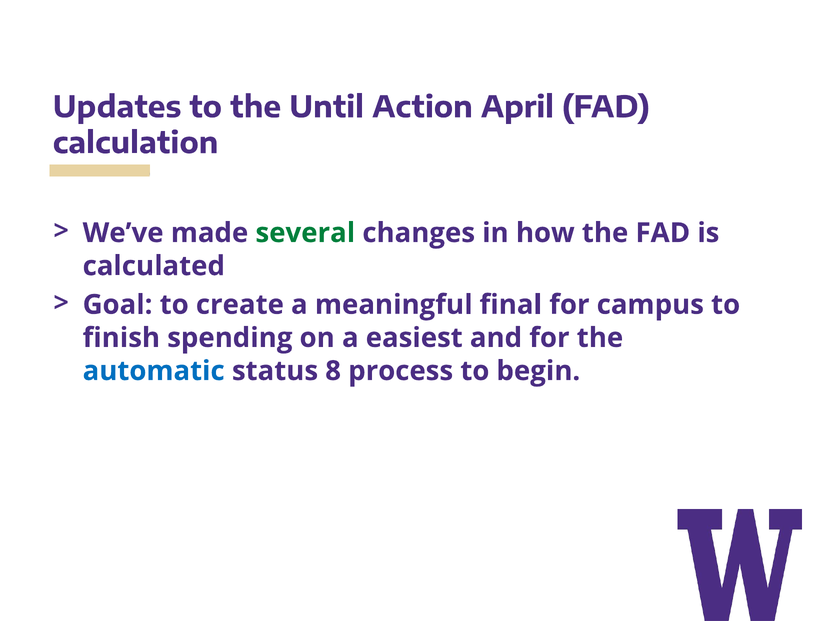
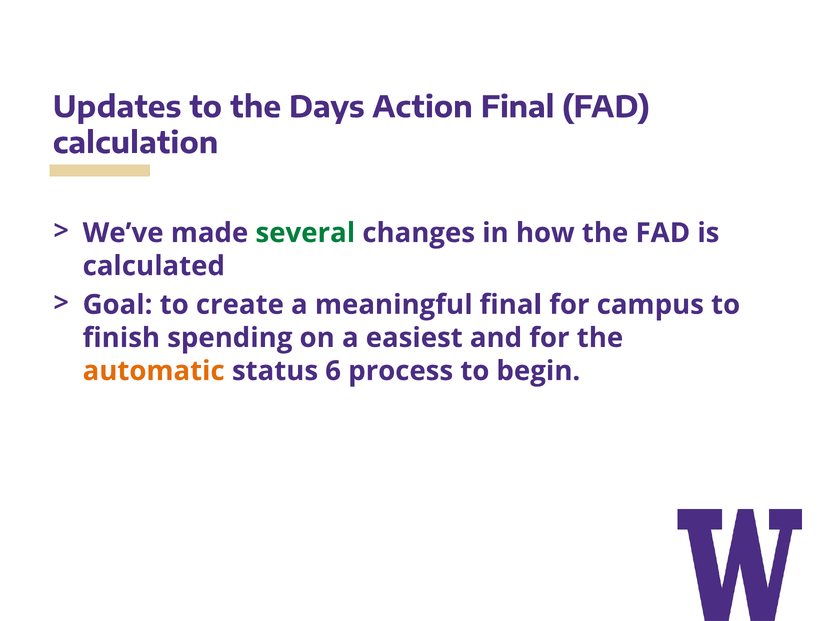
Until: Until -> Days
Action April: April -> Final
automatic colour: blue -> orange
8: 8 -> 6
